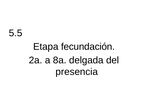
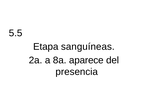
fecundación: fecundación -> sanguíneas
delgada: delgada -> aparece
